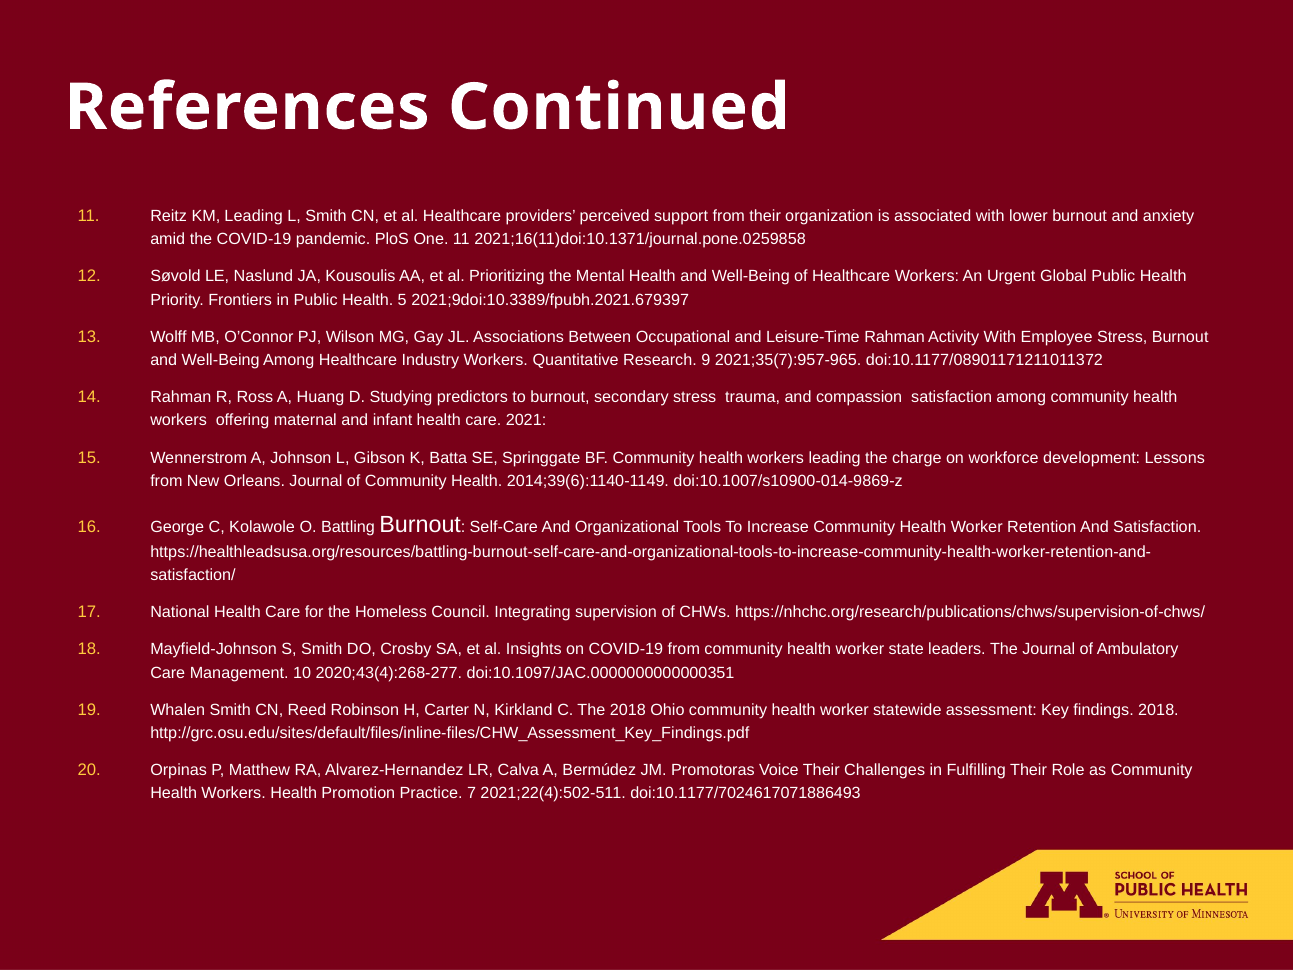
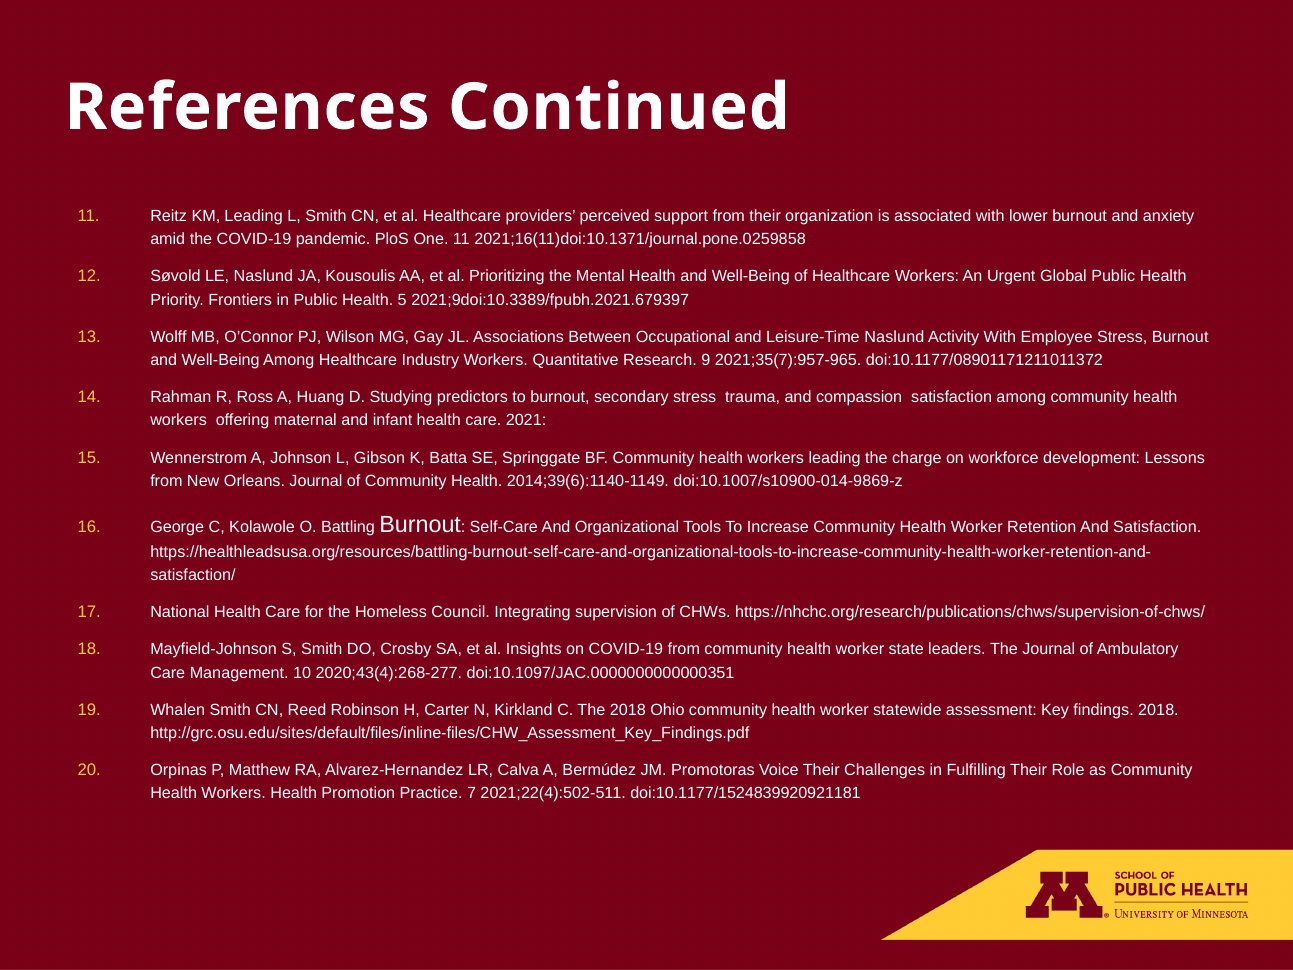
Leisure-Time Rahman: Rahman -> Naslund
doi:10.1177/7024617071886493: doi:10.1177/7024617071886493 -> doi:10.1177/1524839920921181
